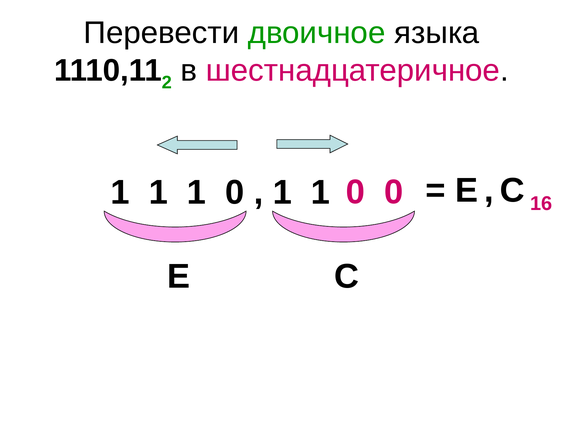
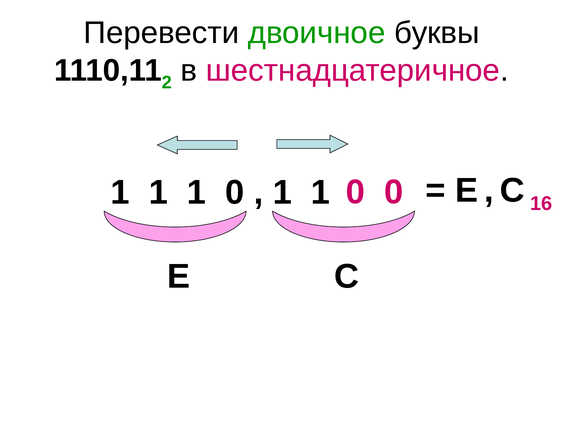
языка: языка -> буквы
